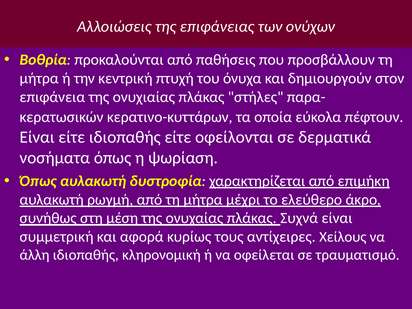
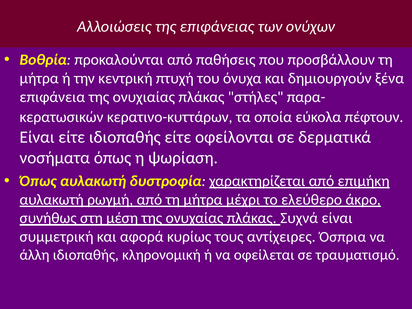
στον: στον -> ξένα
Χείλους: Χείλους -> Όσπρια
